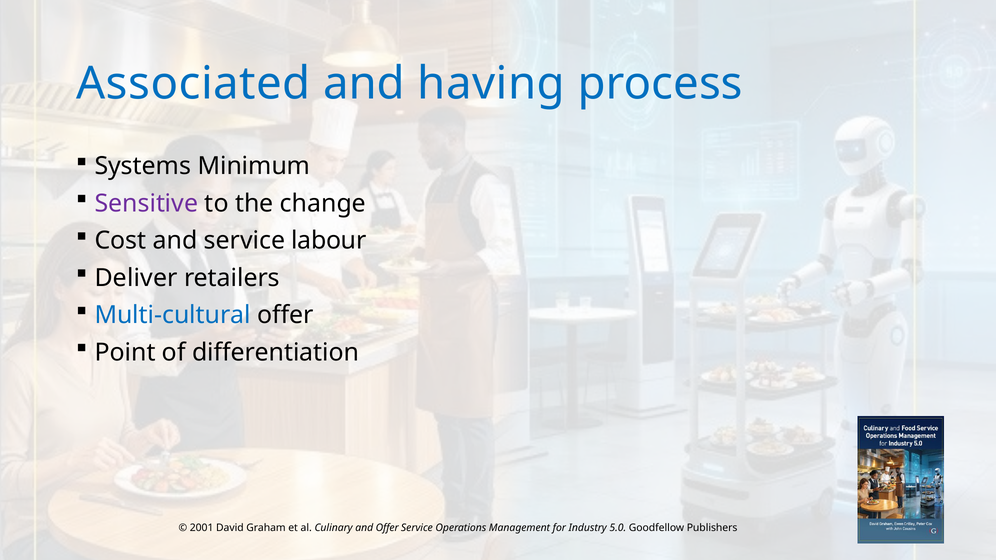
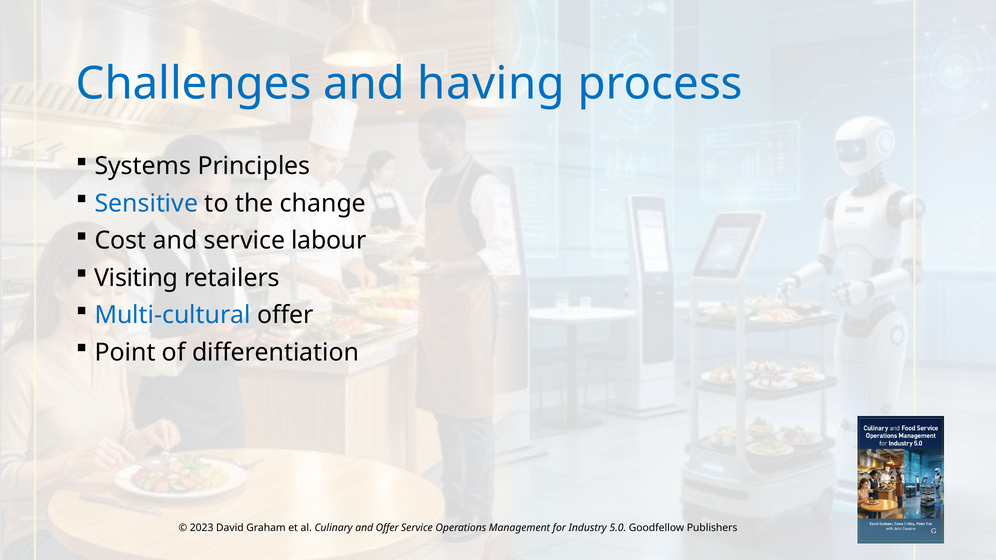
Associated: Associated -> Challenges
Minimum: Minimum -> Principles
Sensitive colour: purple -> blue
Deliver: Deliver -> Visiting
2001: 2001 -> 2023
